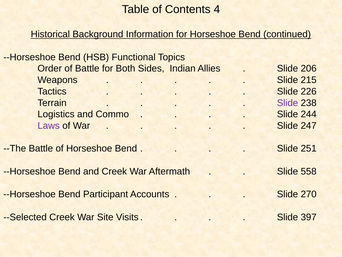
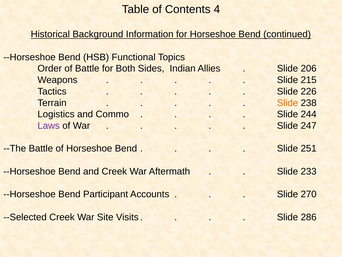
Slide at (288, 103) colour: purple -> orange
558: 558 -> 233
397: 397 -> 286
